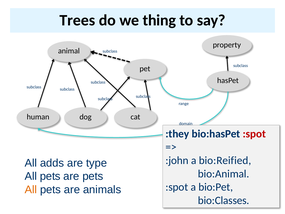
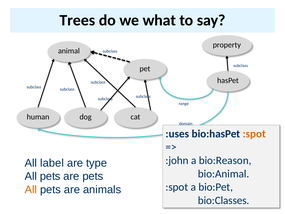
thing: thing -> what
:they: :they -> :uses
:spot at (254, 134) colour: red -> orange
bio:Reified: bio:Reified -> bio:Reason
adds: adds -> label
